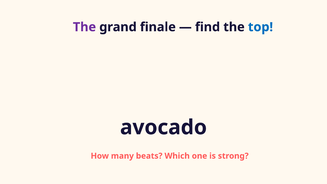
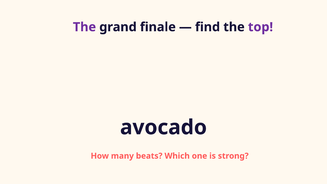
top colour: blue -> purple
